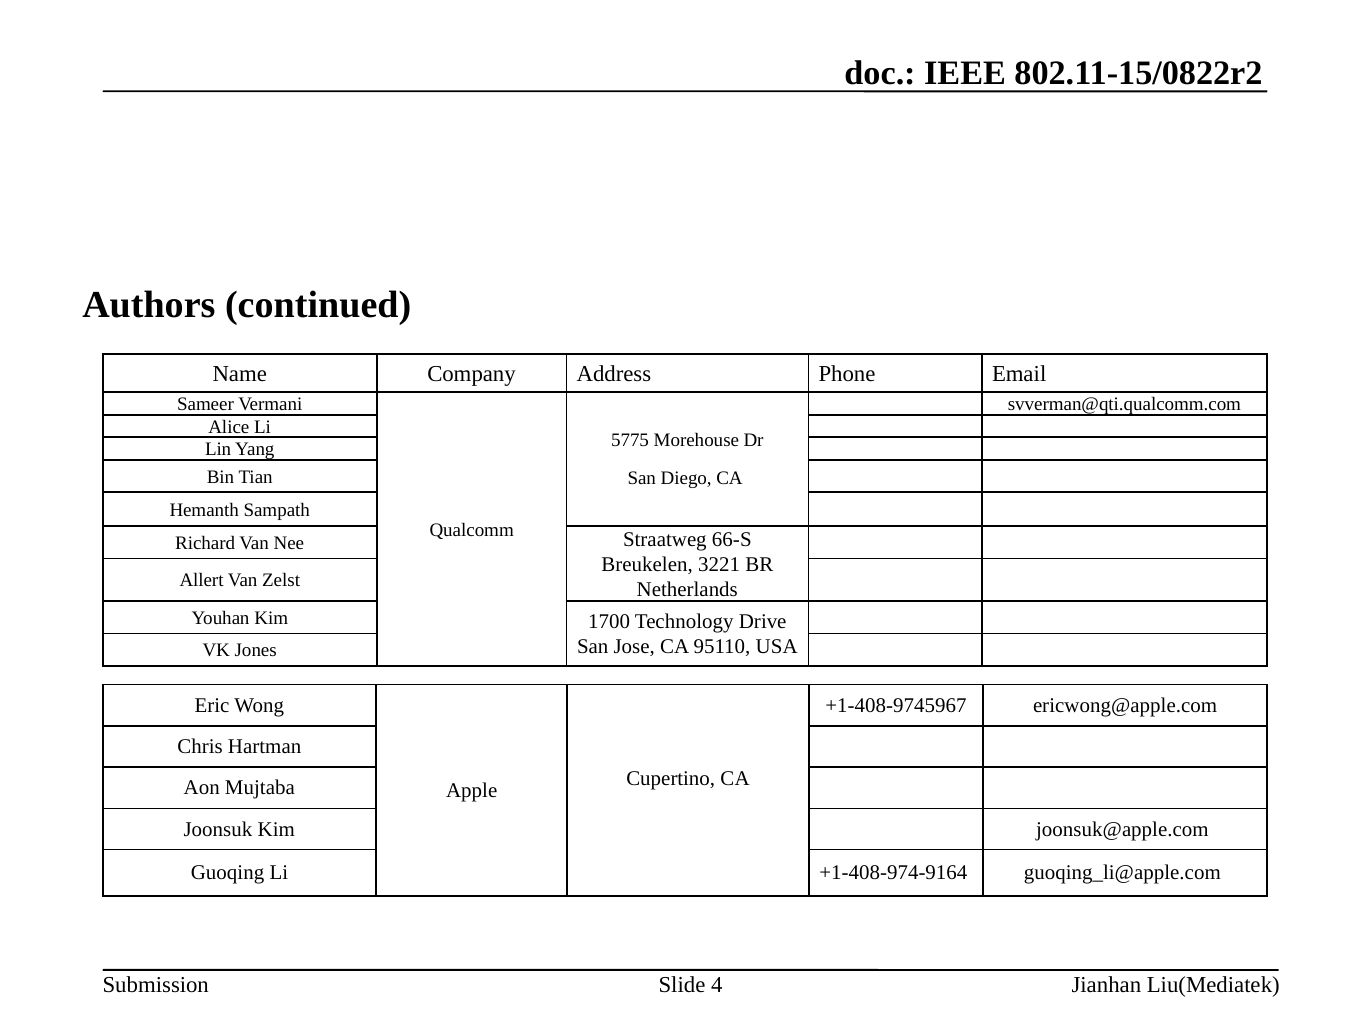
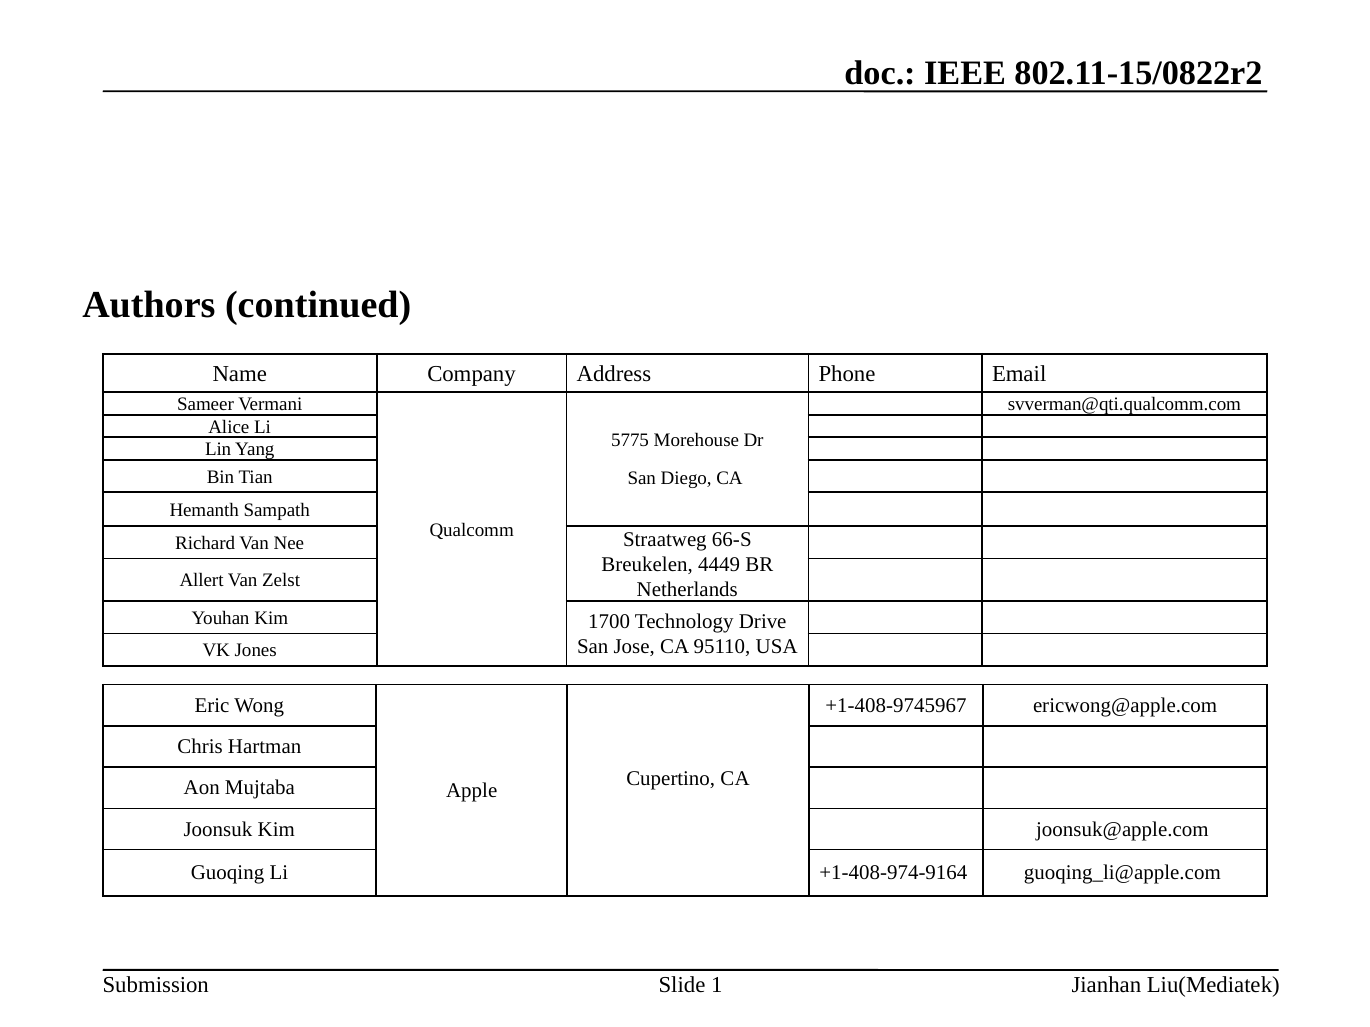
3221: 3221 -> 4449
4: 4 -> 1
